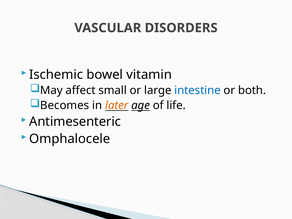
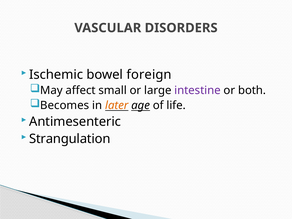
vitamin: vitamin -> foreign
intestine colour: blue -> purple
Omphalocele: Omphalocele -> Strangulation
